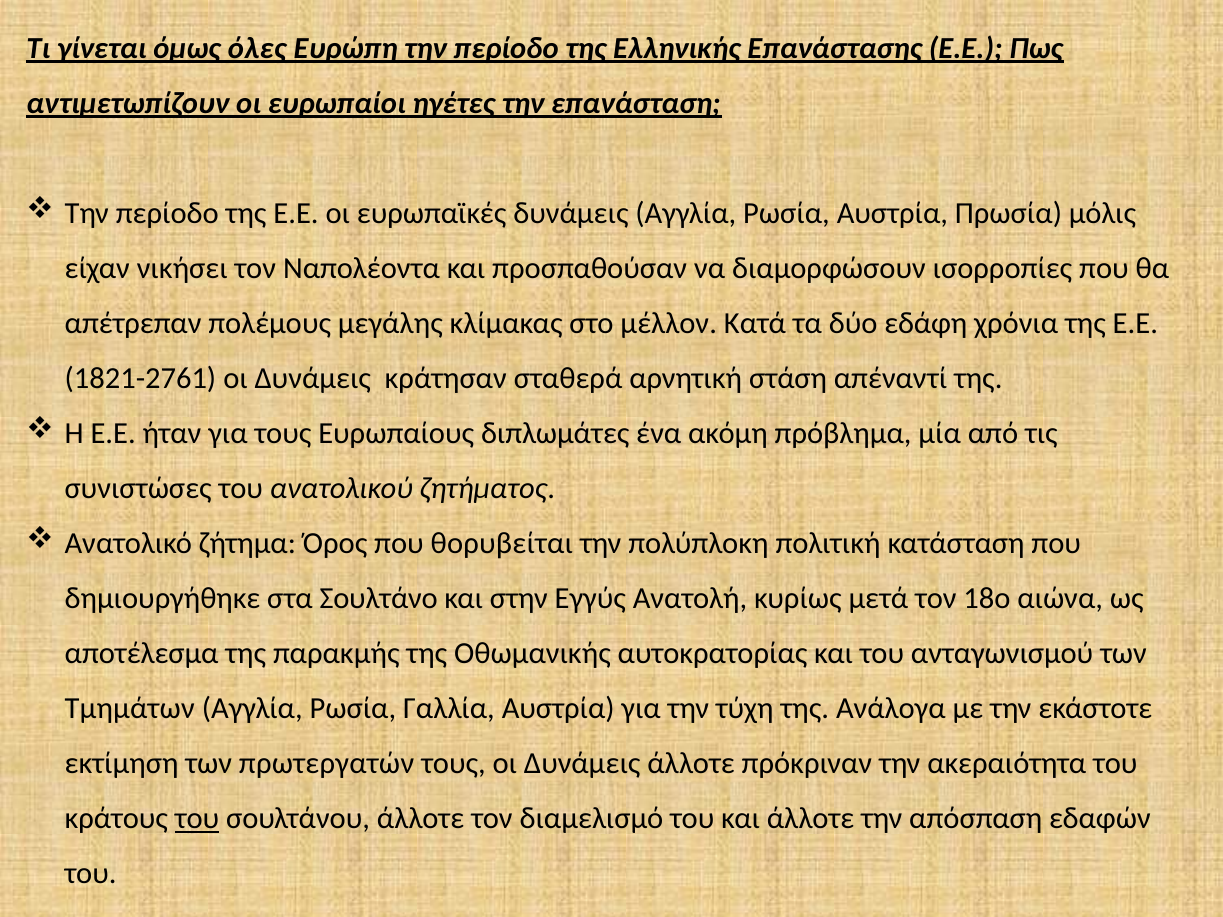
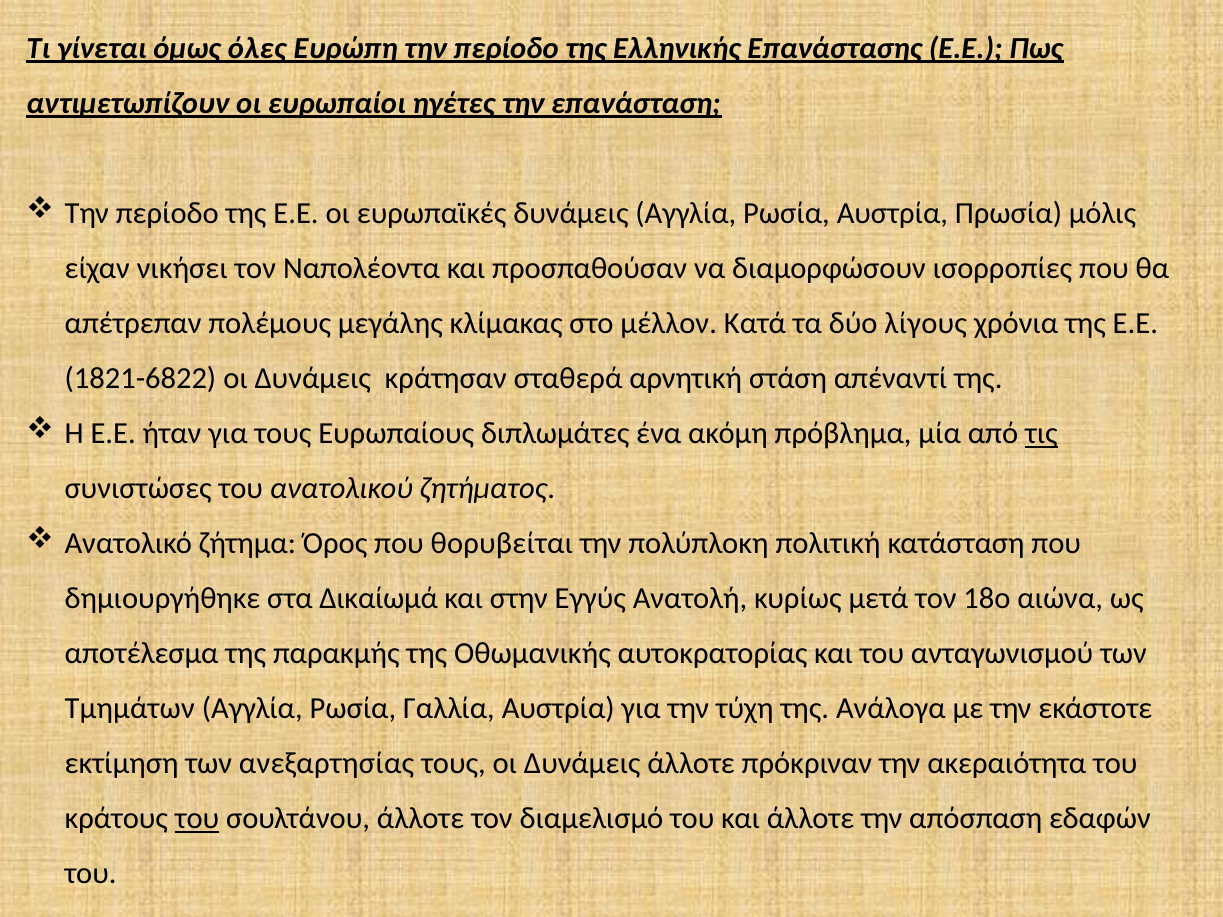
εδάφη: εδάφη -> λίγους
1821-2761: 1821-2761 -> 1821-6822
τις underline: none -> present
Σουλτάνο: Σουλτάνο -> Δικαίωμά
πρωτεργατών: πρωτεργατών -> ανεξαρτησίας
